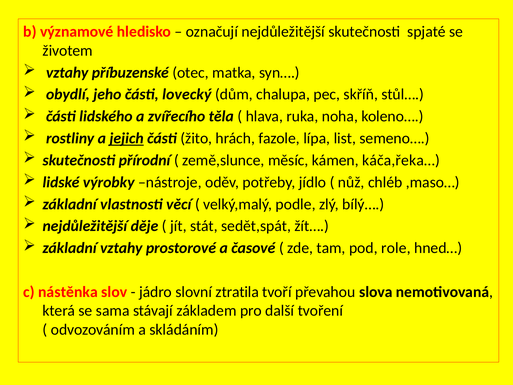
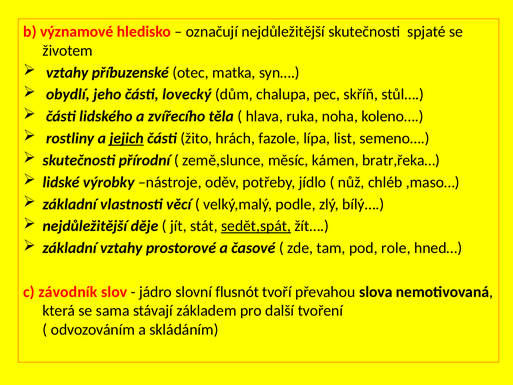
káča,řeka…: káča,řeka… -> bratr,řeka…
sedět,spát underline: none -> present
nástěnka: nástěnka -> závodník
ztratila: ztratila -> flusnót
